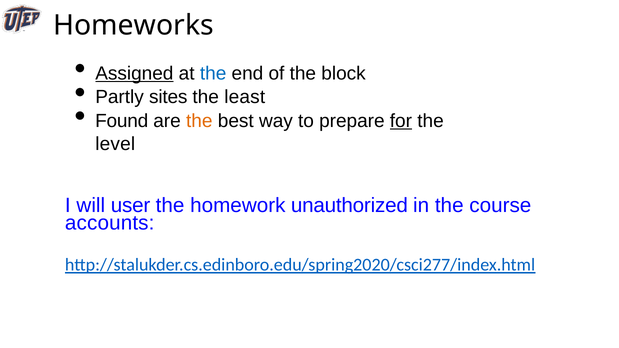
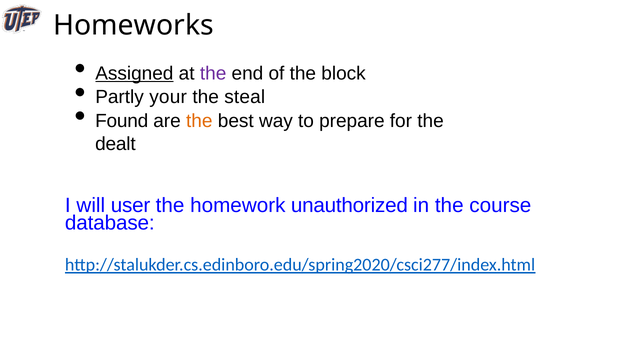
the at (213, 74) colour: blue -> purple
sites: sites -> your
least: least -> steal
for underline: present -> none
level: level -> dealt
accounts: accounts -> database
